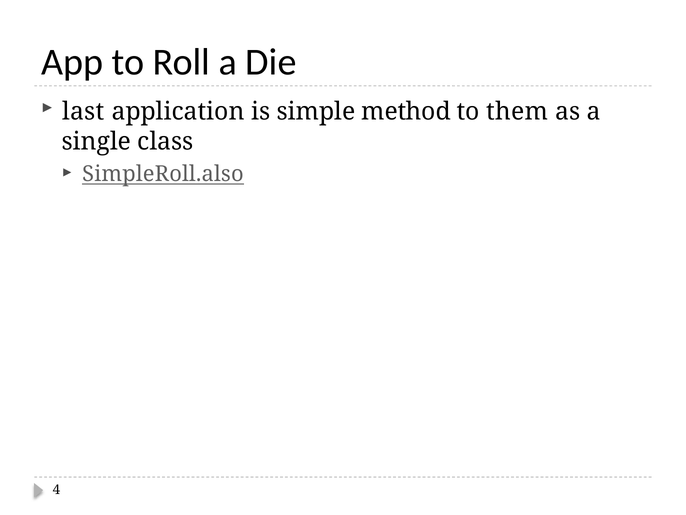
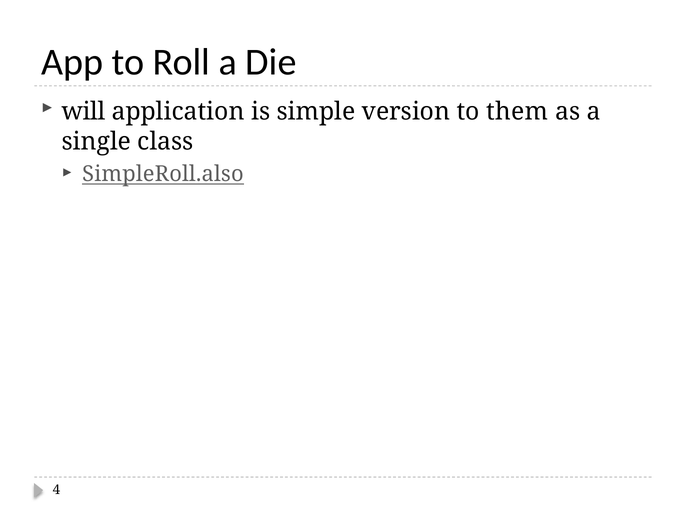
last: last -> will
method: method -> version
